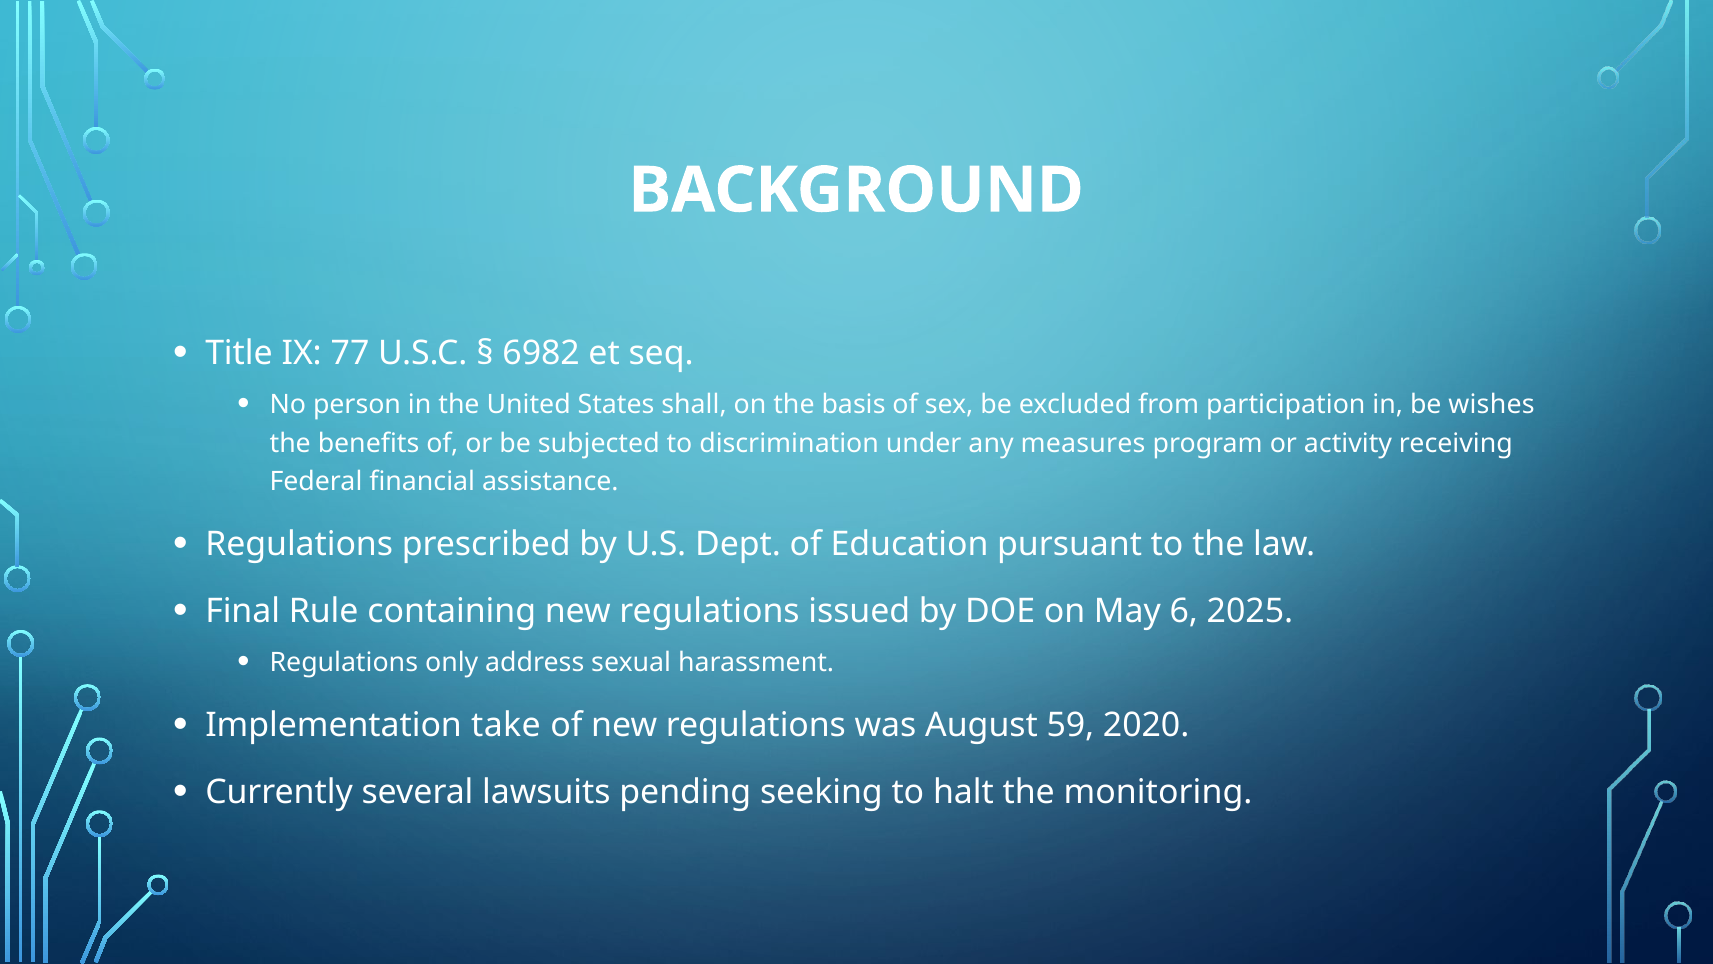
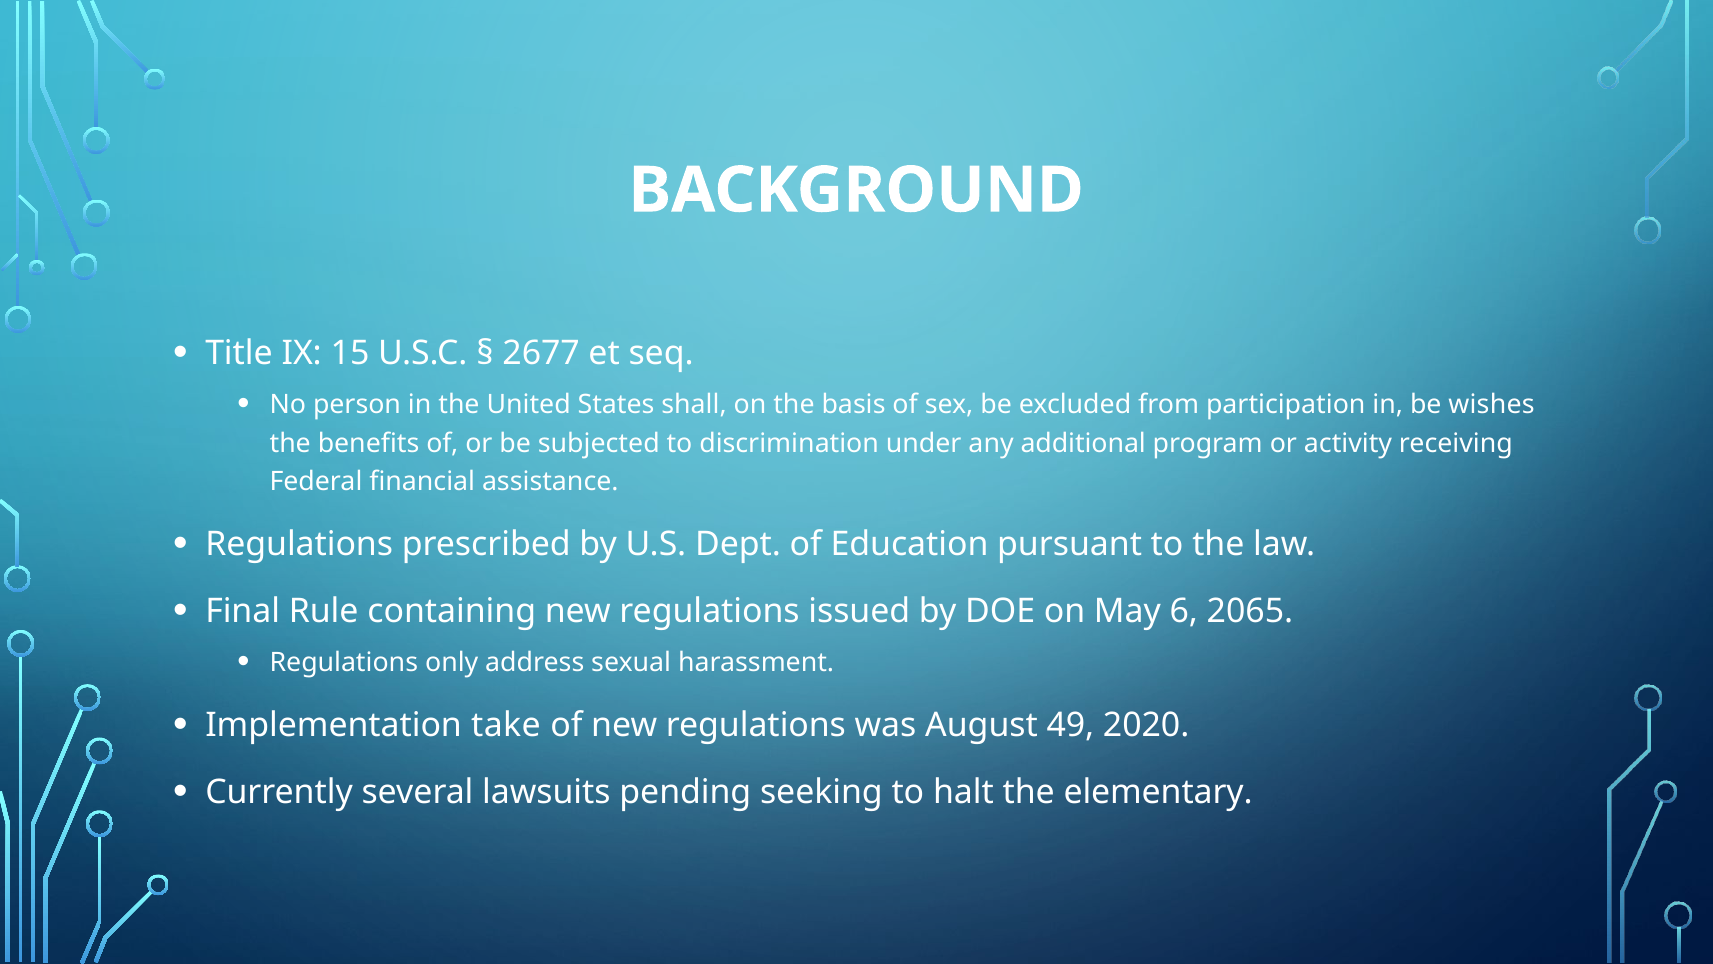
77: 77 -> 15
6982: 6982 -> 2677
measures: measures -> additional
2025: 2025 -> 2065
59: 59 -> 49
monitoring: monitoring -> elementary
